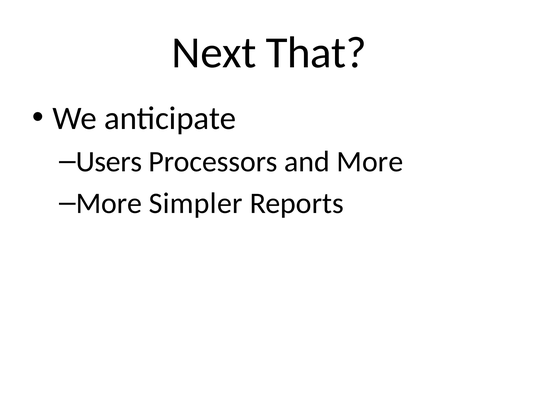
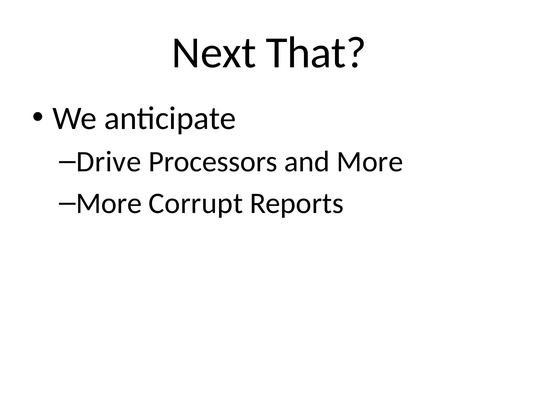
Users: Users -> Drive
Simpler: Simpler -> Corrupt
